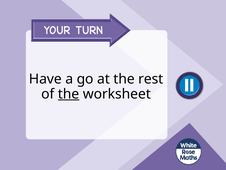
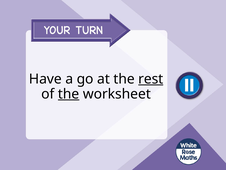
rest underline: none -> present
